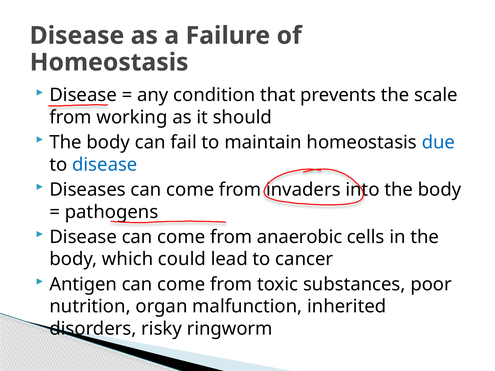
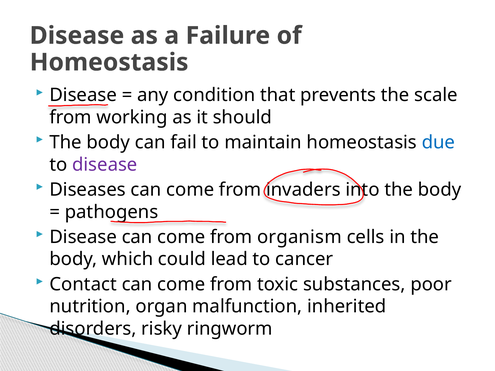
disease at (105, 165) colour: blue -> purple
anaerobic: anaerobic -> organism
Antigen: Antigen -> Contact
